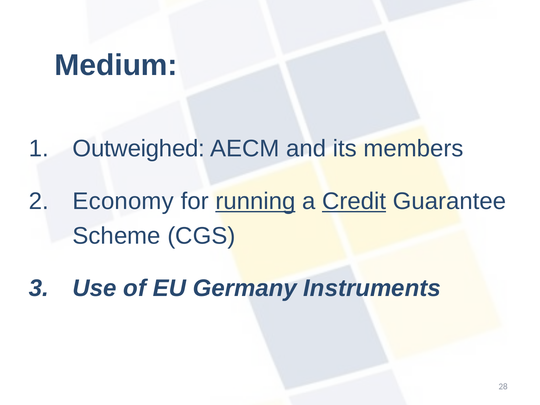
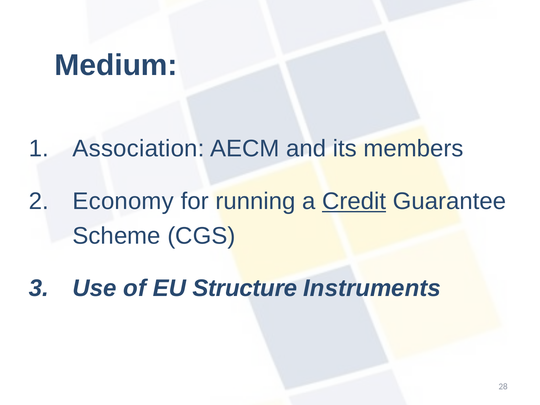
Outweighed: Outweighed -> Association
running underline: present -> none
Germany: Germany -> Structure
